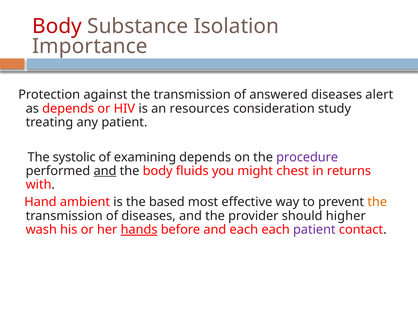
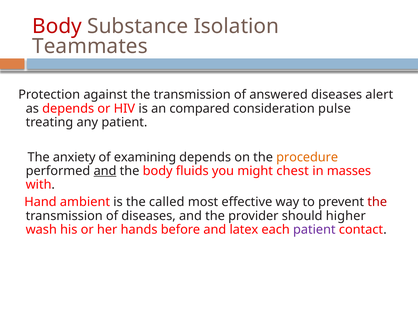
Importance: Importance -> Teammates
resources: resources -> compared
study: study -> pulse
systolic: systolic -> anxiety
procedure colour: purple -> orange
returns: returns -> masses
based: based -> called
the at (377, 202) colour: orange -> red
hands underline: present -> none
and each: each -> latex
